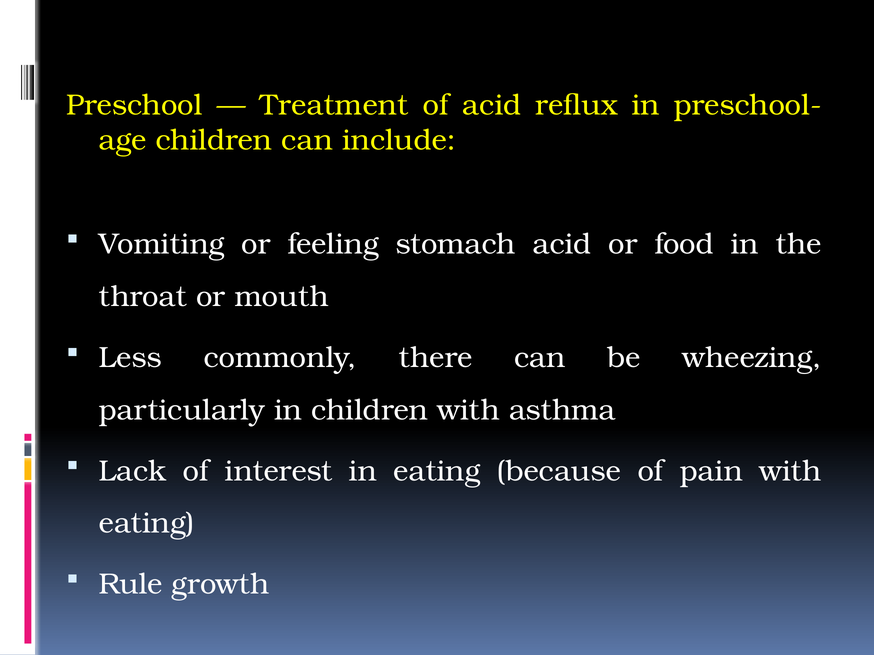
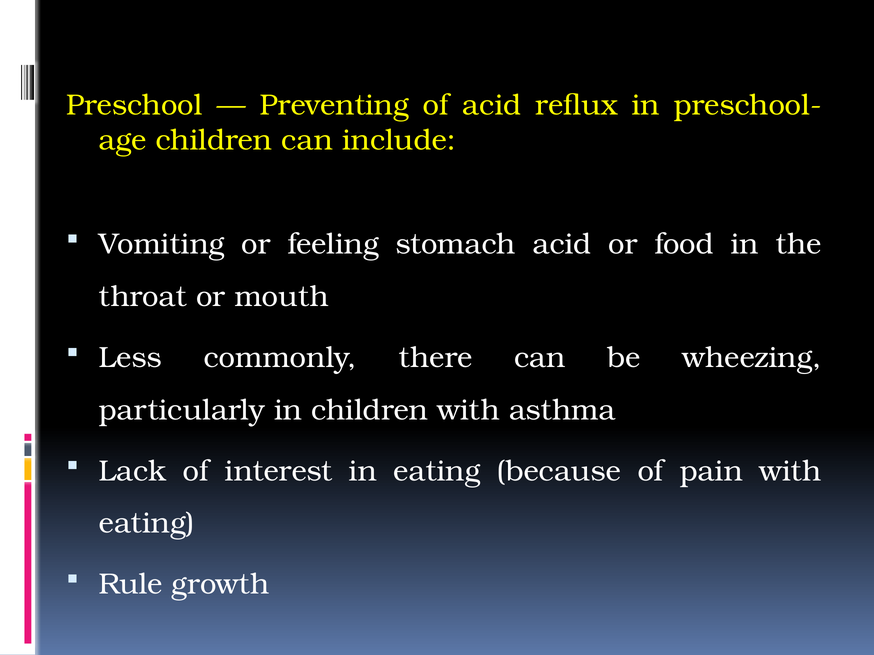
Treatment: Treatment -> Preventing
